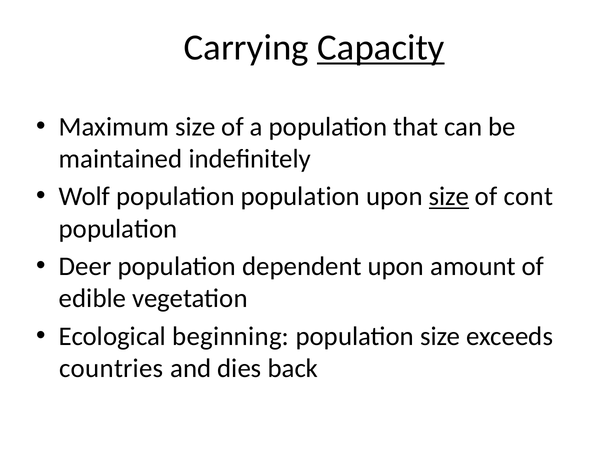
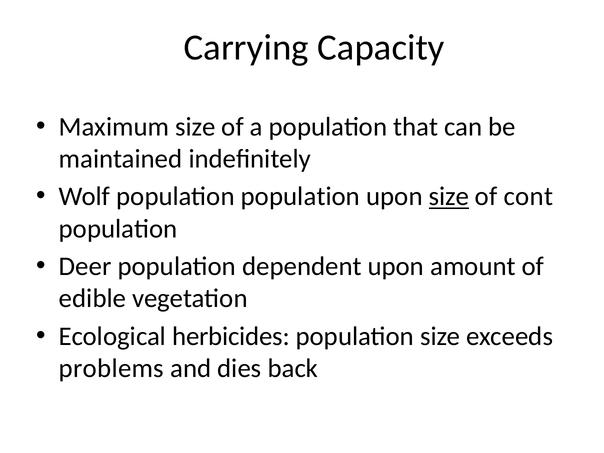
Capacity underline: present -> none
beginning: beginning -> herbicides
countries: countries -> problems
